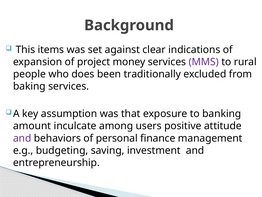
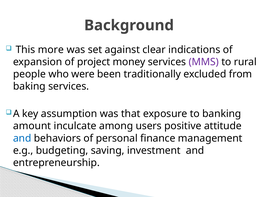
items: items -> more
does: does -> were
and at (22, 138) colour: purple -> blue
